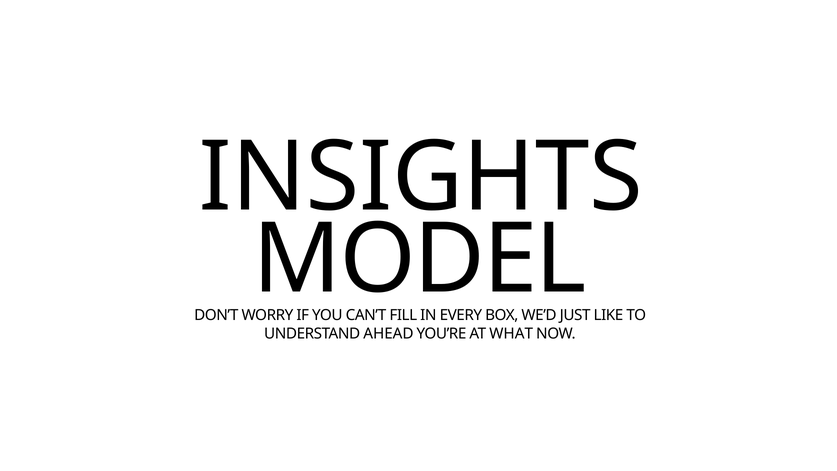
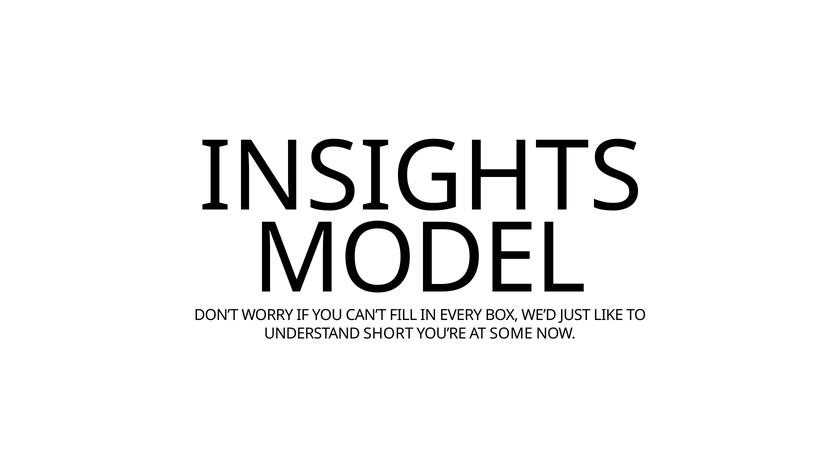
AHEAD: AHEAD -> SHORT
WHAT: WHAT -> SOME
